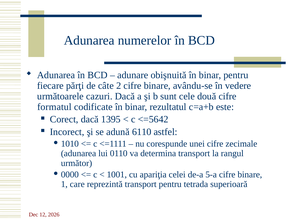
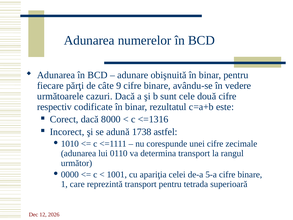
2: 2 -> 9
formatul: formatul -> respectiv
1395: 1395 -> 8000
<=5642: <=5642 -> <=1316
6110: 6110 -> 1738
